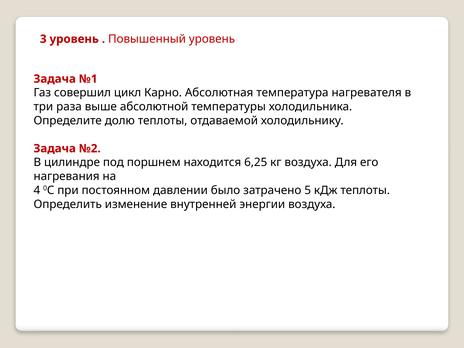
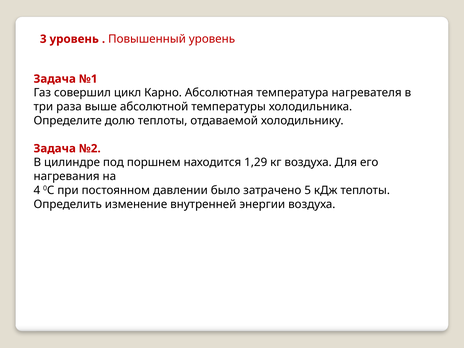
6,25: 6,25 -> 1,29
